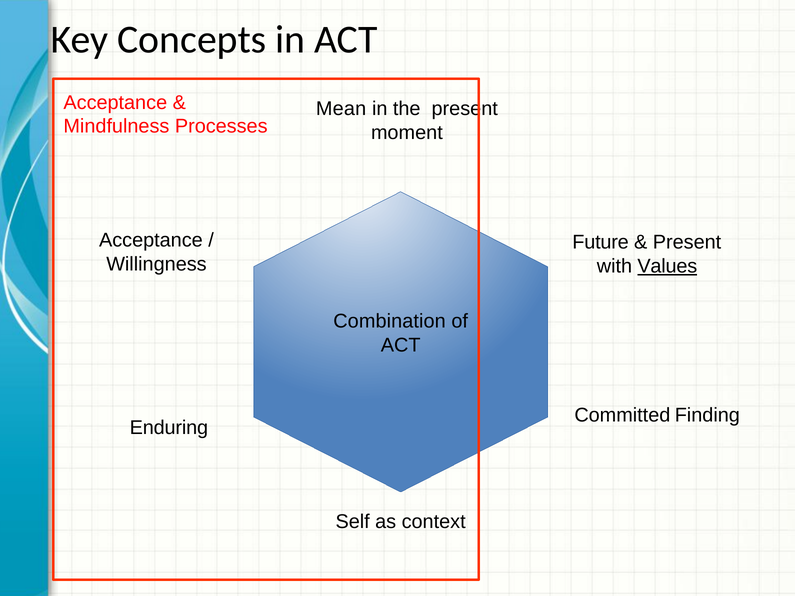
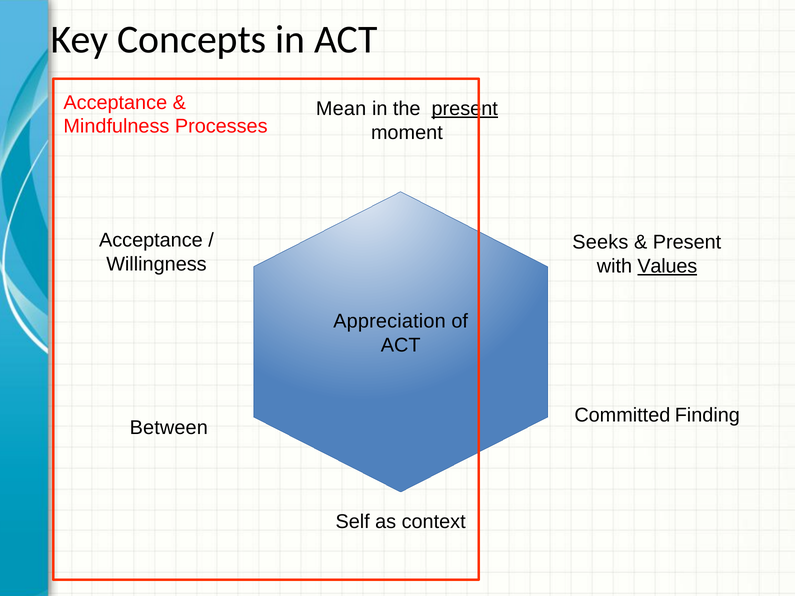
present at (465, 109) underline: none -> present
Future: Future -> Seeks
Combination: Combination -> Appreciation
Enduring: Enduring -> Between
